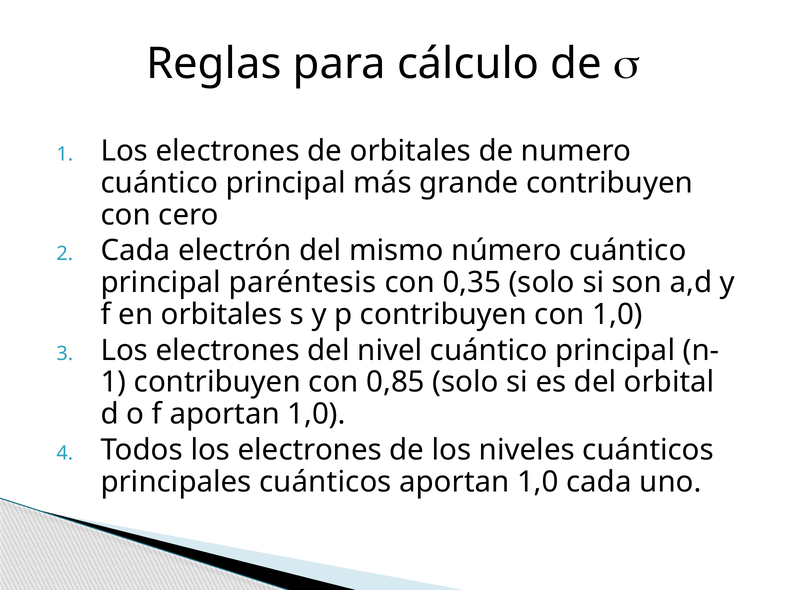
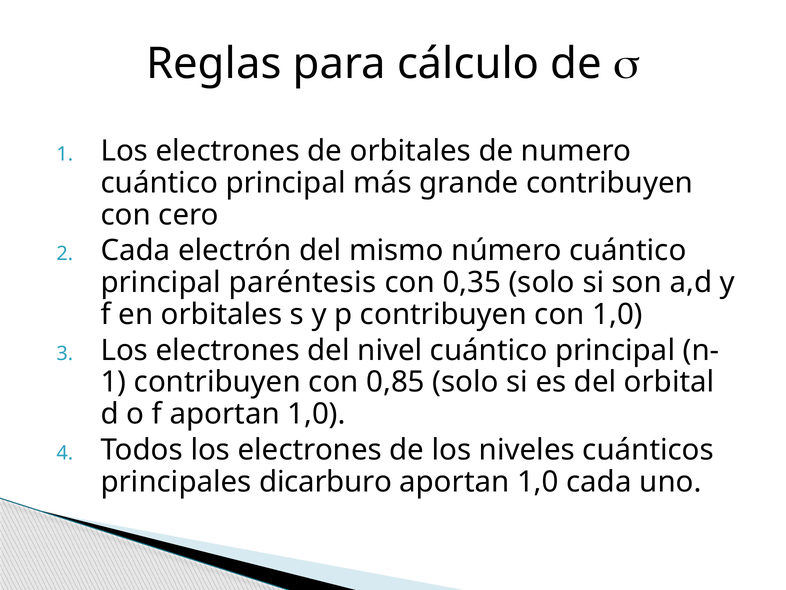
principales cuánticos: cuánticos -> dicarburo
